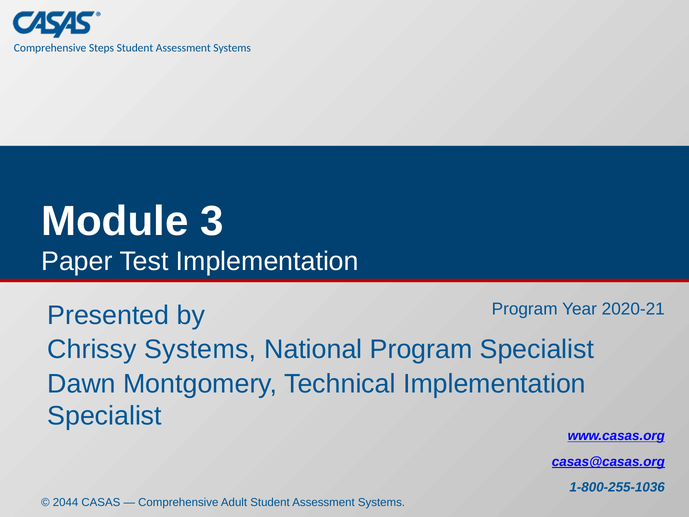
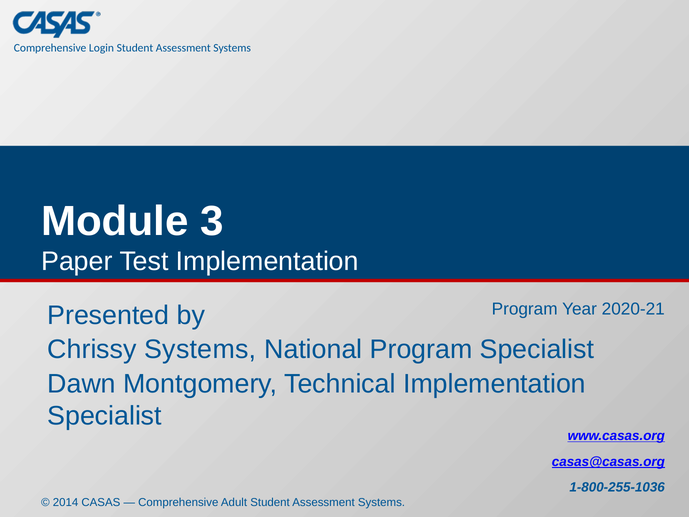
Steps: Steps -> Login
2044: 2044 -> 2014
